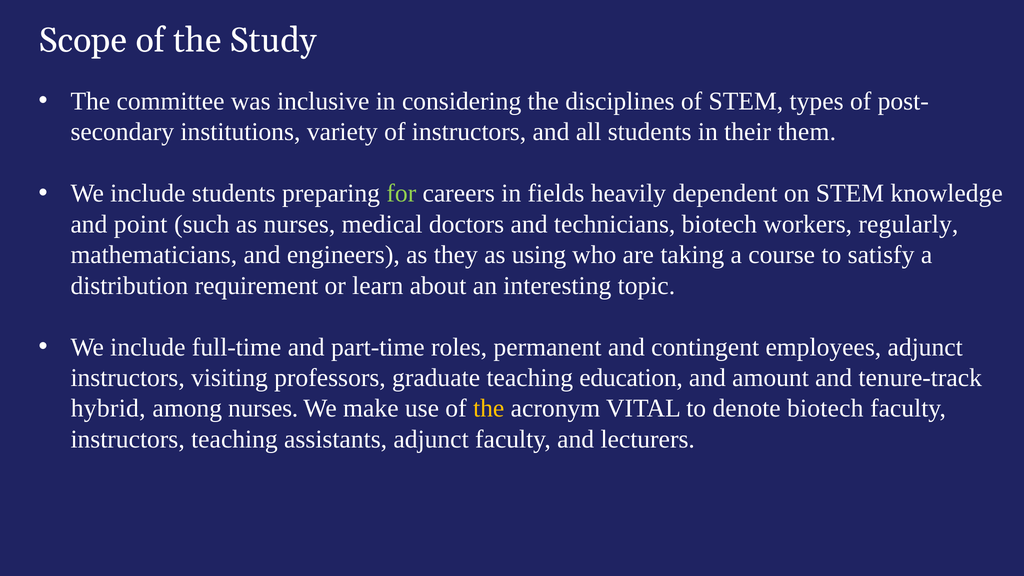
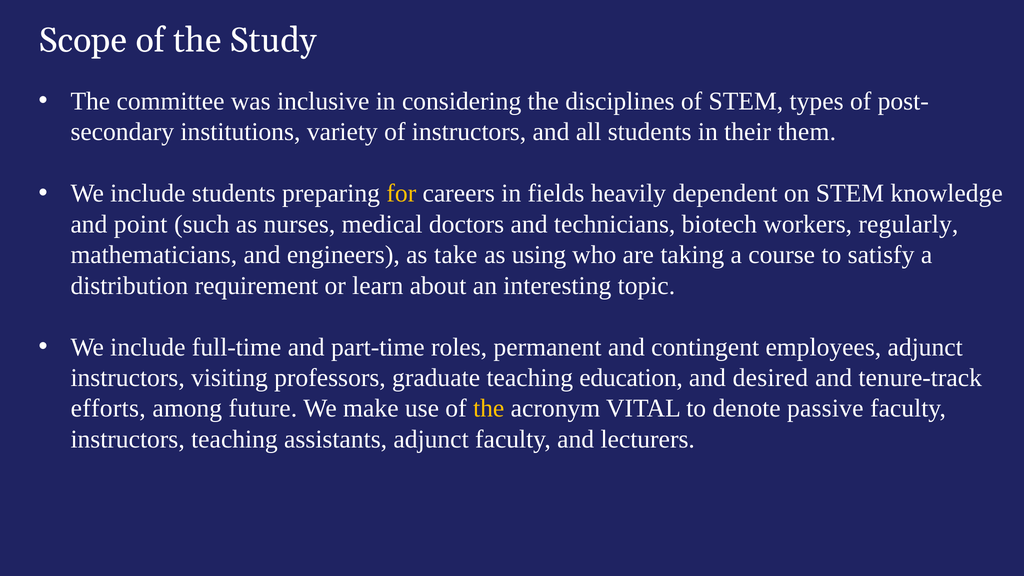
for colour: light green -> yellow
they: they -> take
amount: amount -> desired
hybrid: hybrid -> efforts
among nurses: nurses -> future
denote biotech: biotech -> passive
